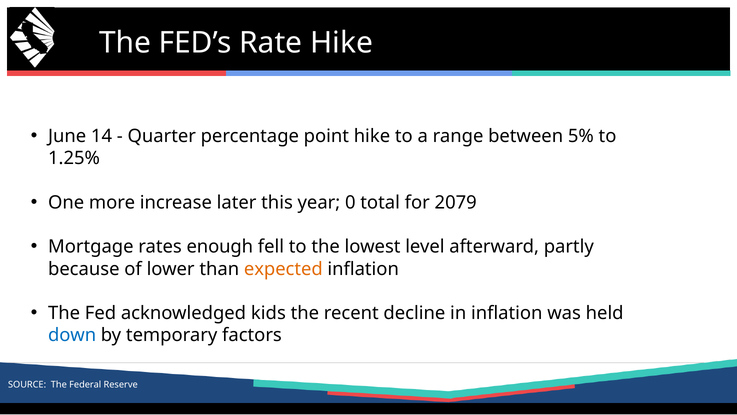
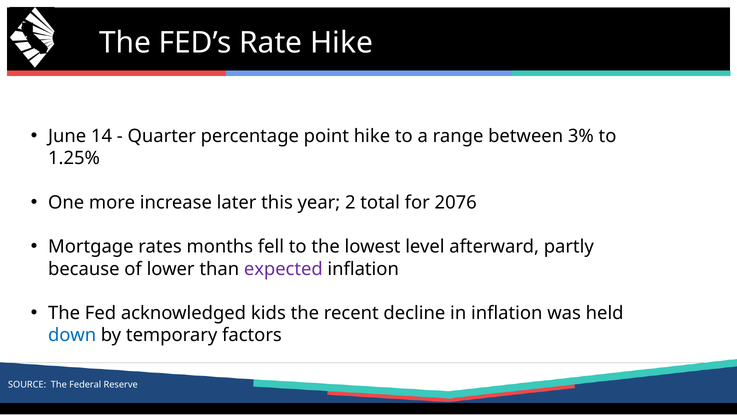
5%: 5% -> 3%
0: 0 -> 2
2079: 2079 -> 2076
enough: enough -> months
expected colour: orange -> purple
